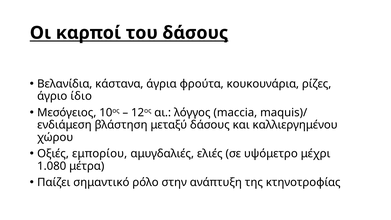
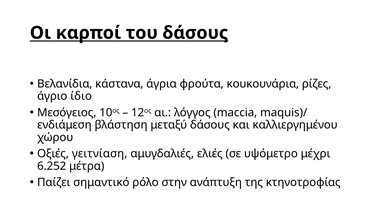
εμπορίου: εμπορίου -> γειτνίαση
1.080: 1.080 -> 6.252
